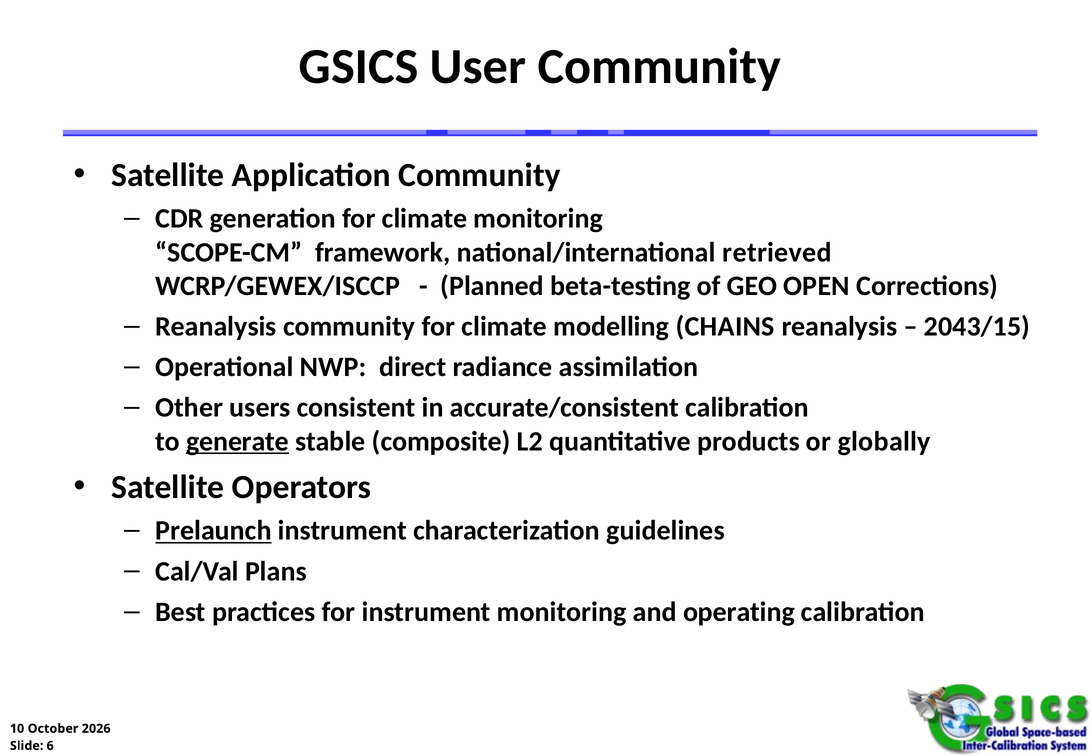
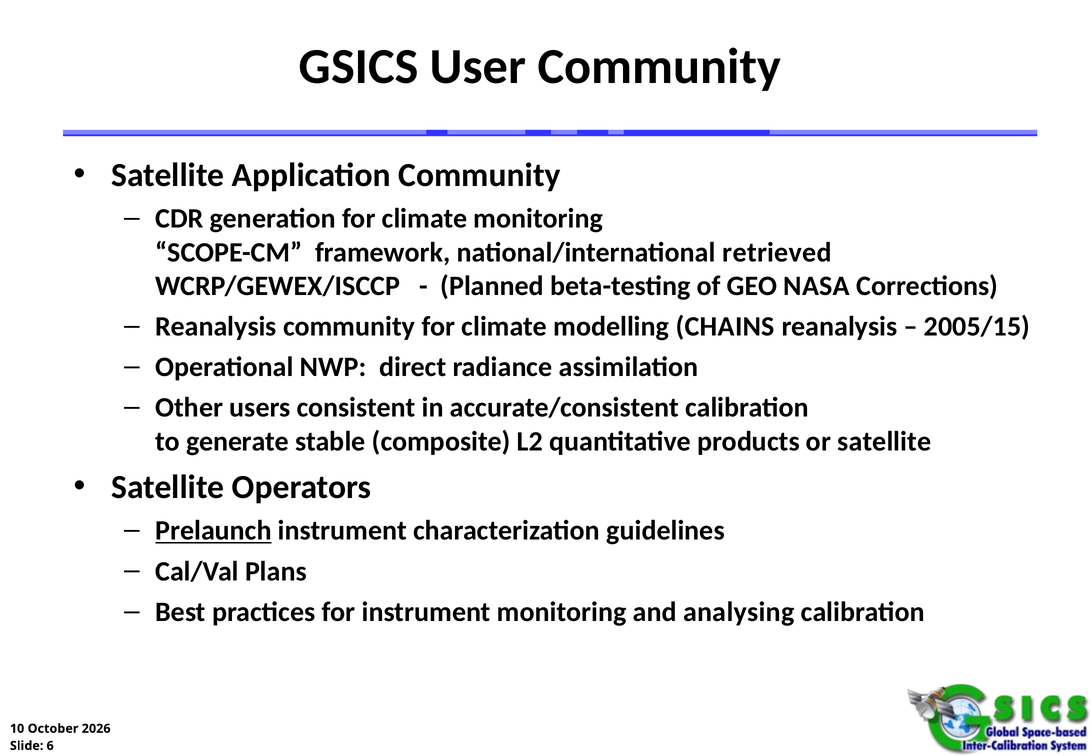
OPEN: OPEN -> NASA
2043/15: 2043/15 -> 2005/15
generate underline: present -> none
or globally: globally -> satellite
operating: operating -> analysing
